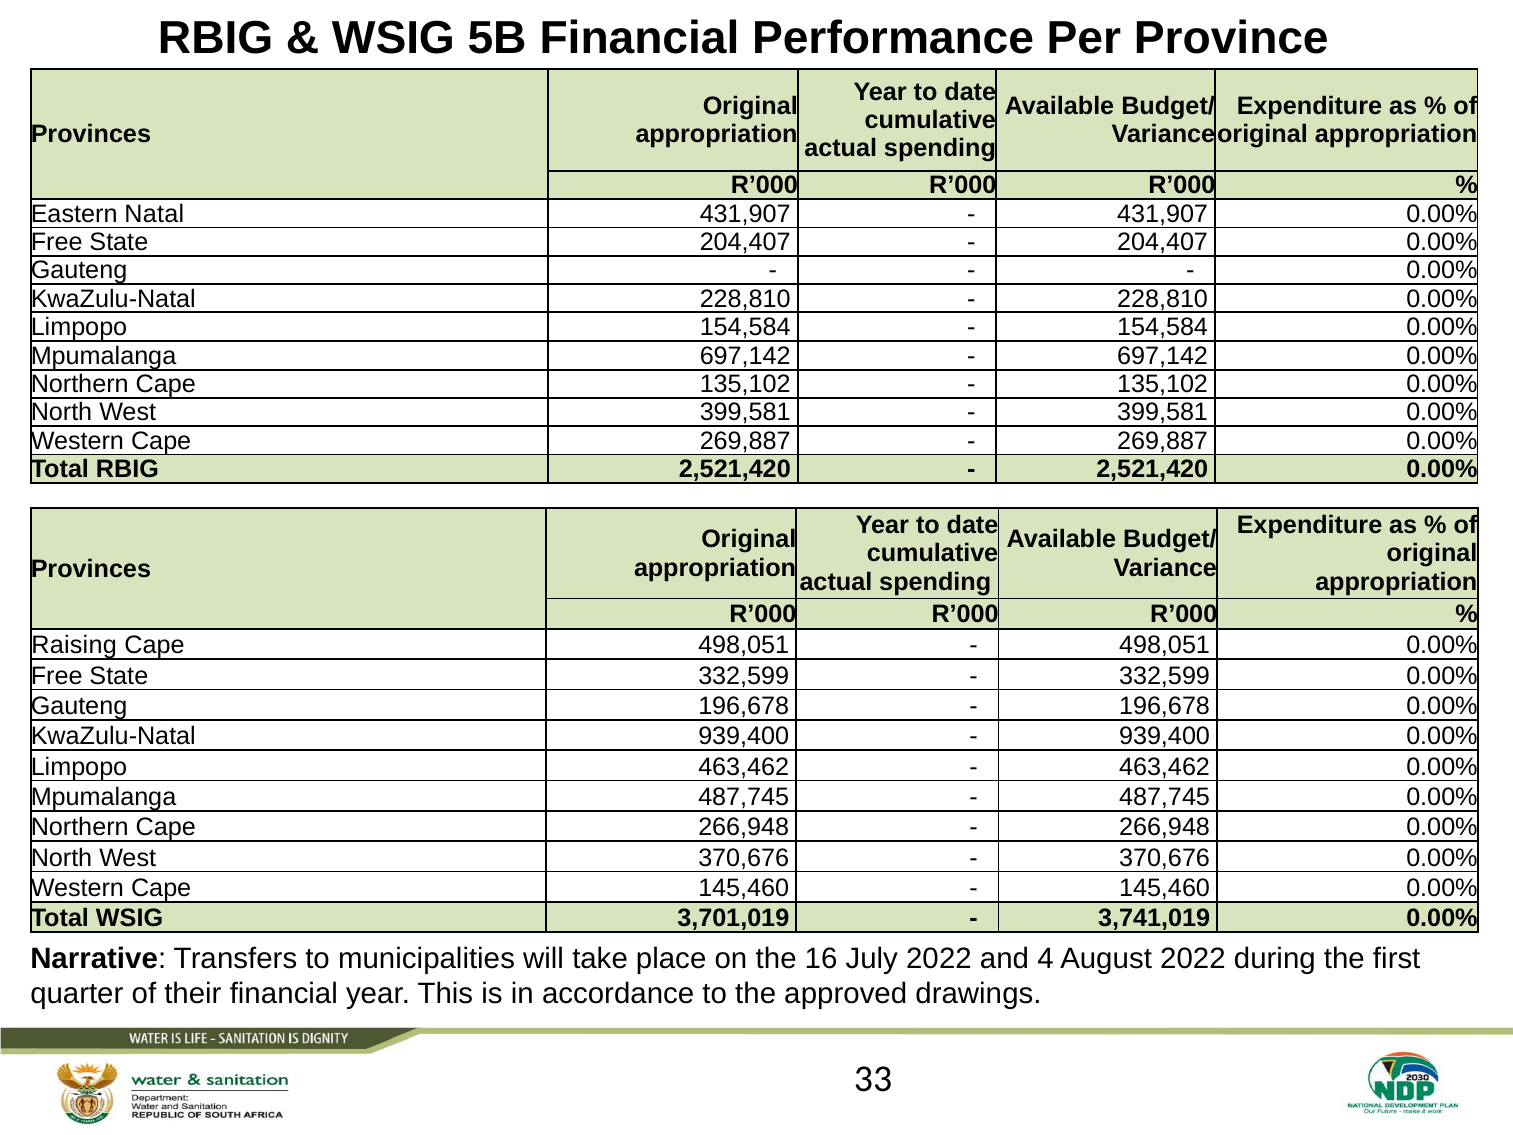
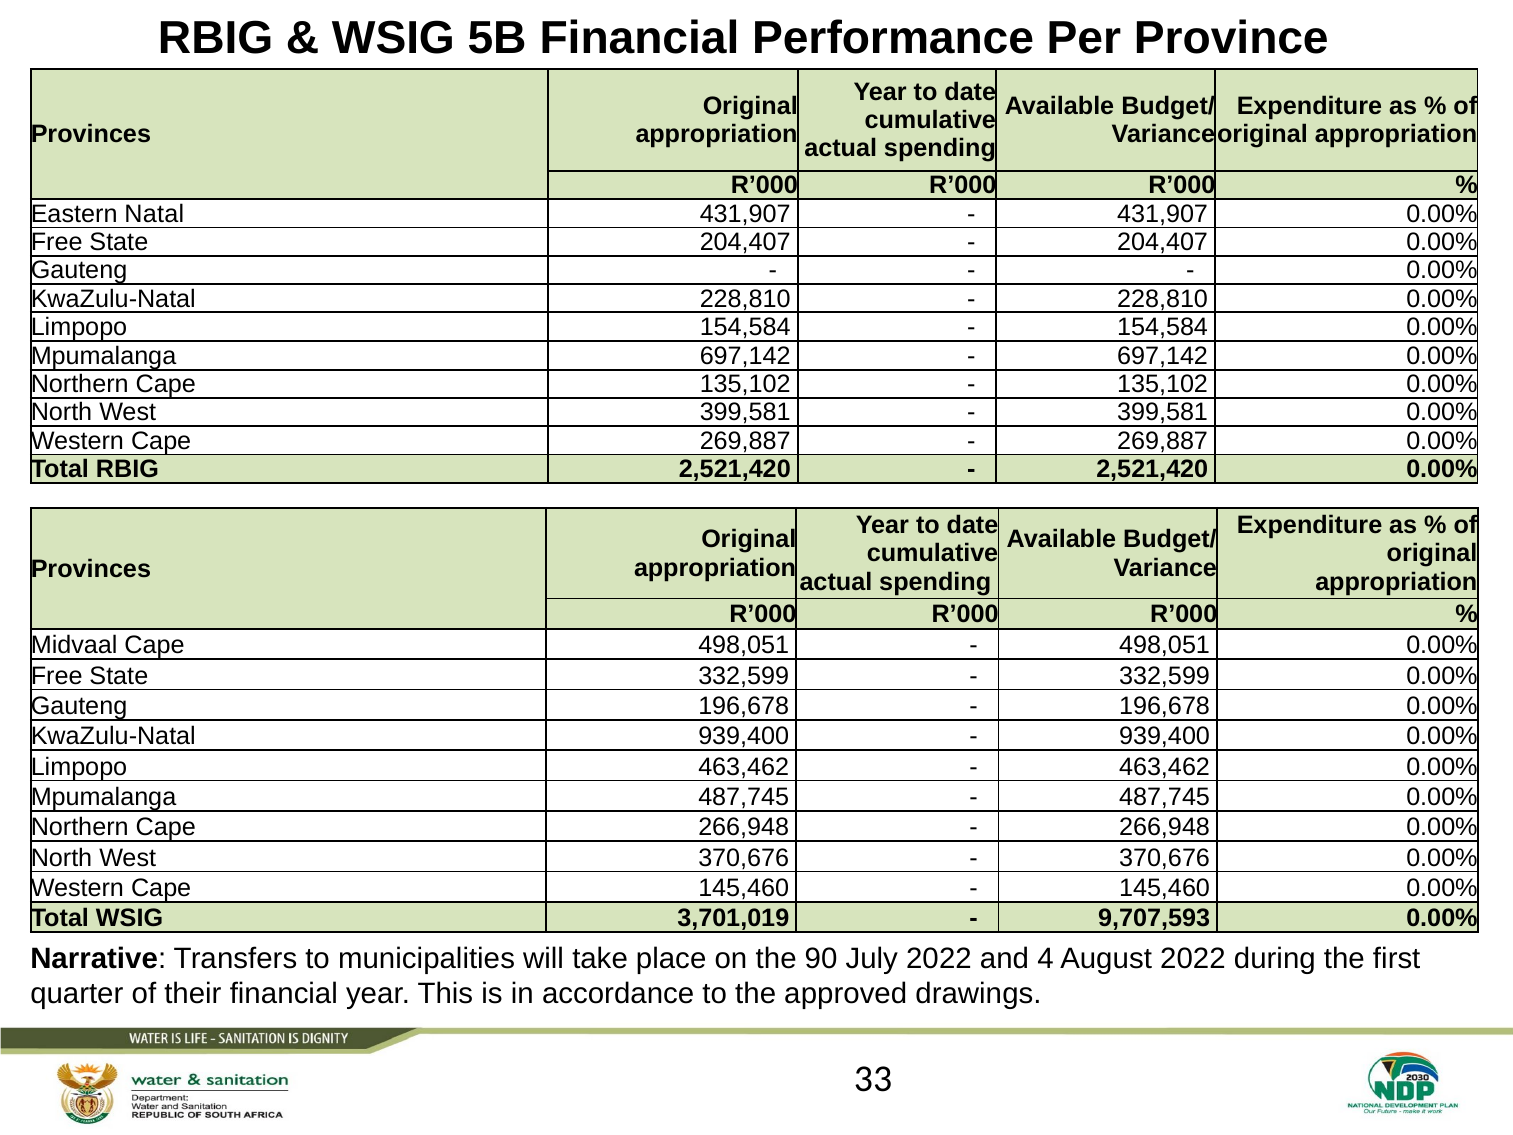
Raising: Raising -> Midvaal
3,741,019: 3,741,019 -> 9,707,593
16: 16 -> 90
